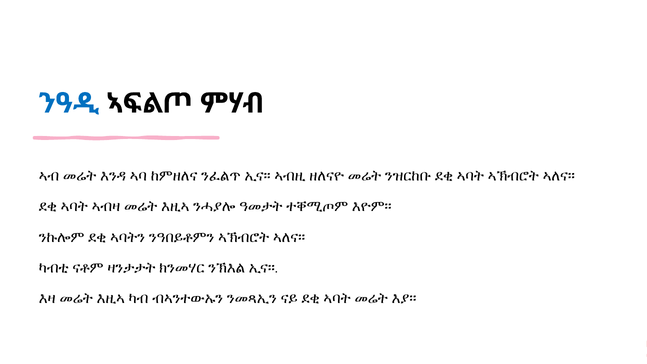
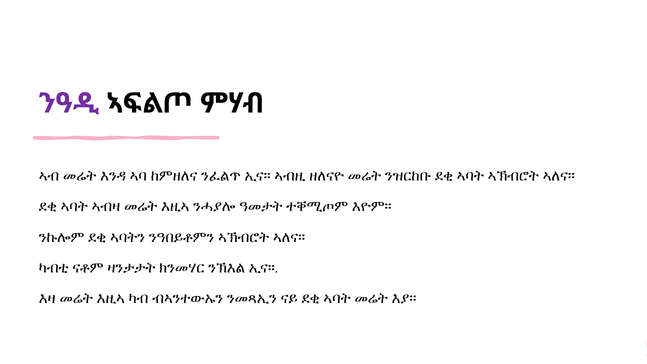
ንዓዲ colour: blue -> purple
